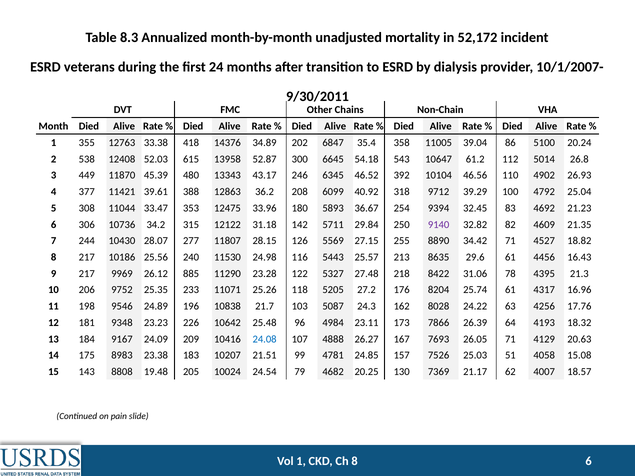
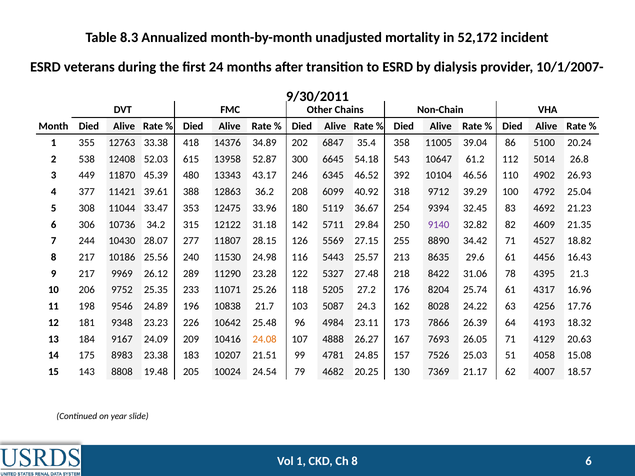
5893: 5893 -> 5119
885: 885 -> 289
24.08 colour: blue -> orange
pain: pain -> year
